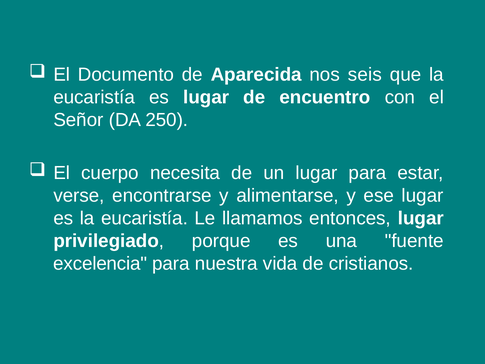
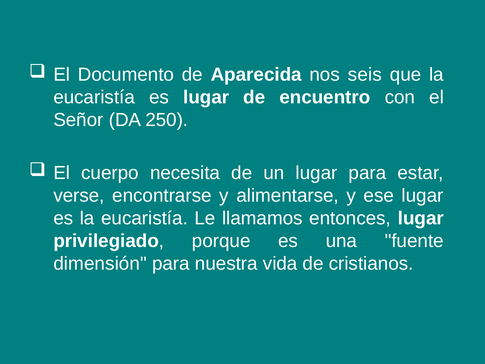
excelencia: excelencia -> dimensión
